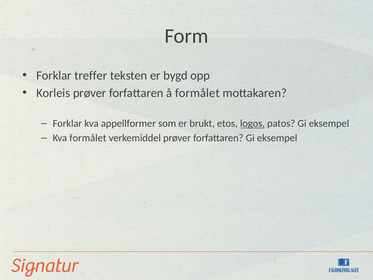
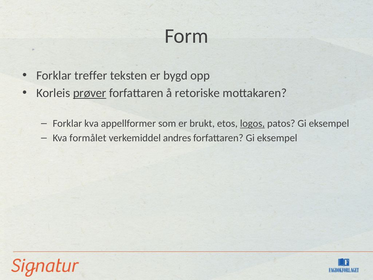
prøver at (90, 93) underline: none -> present
å formålet: formålet -> retoriske
verkemiddel prøver: prøver -> andres
